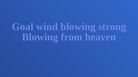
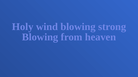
Goal: Goal -> Holy
